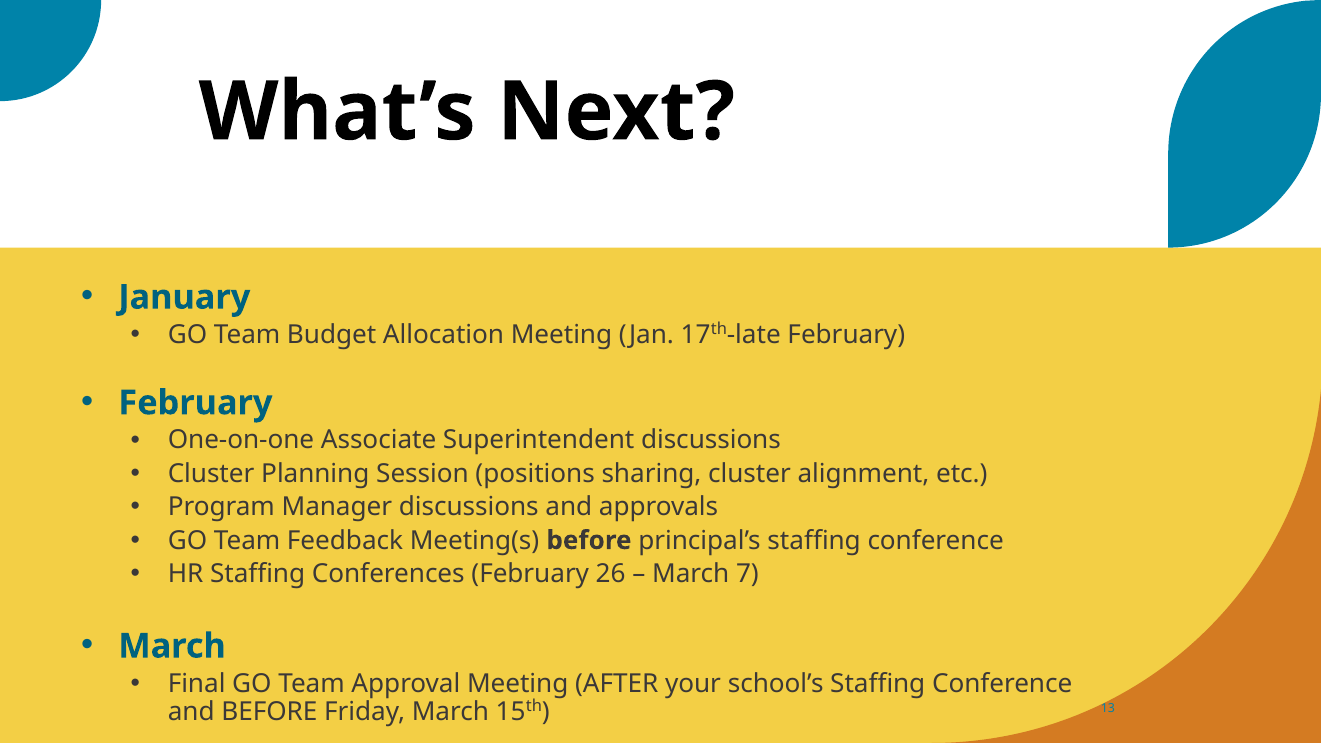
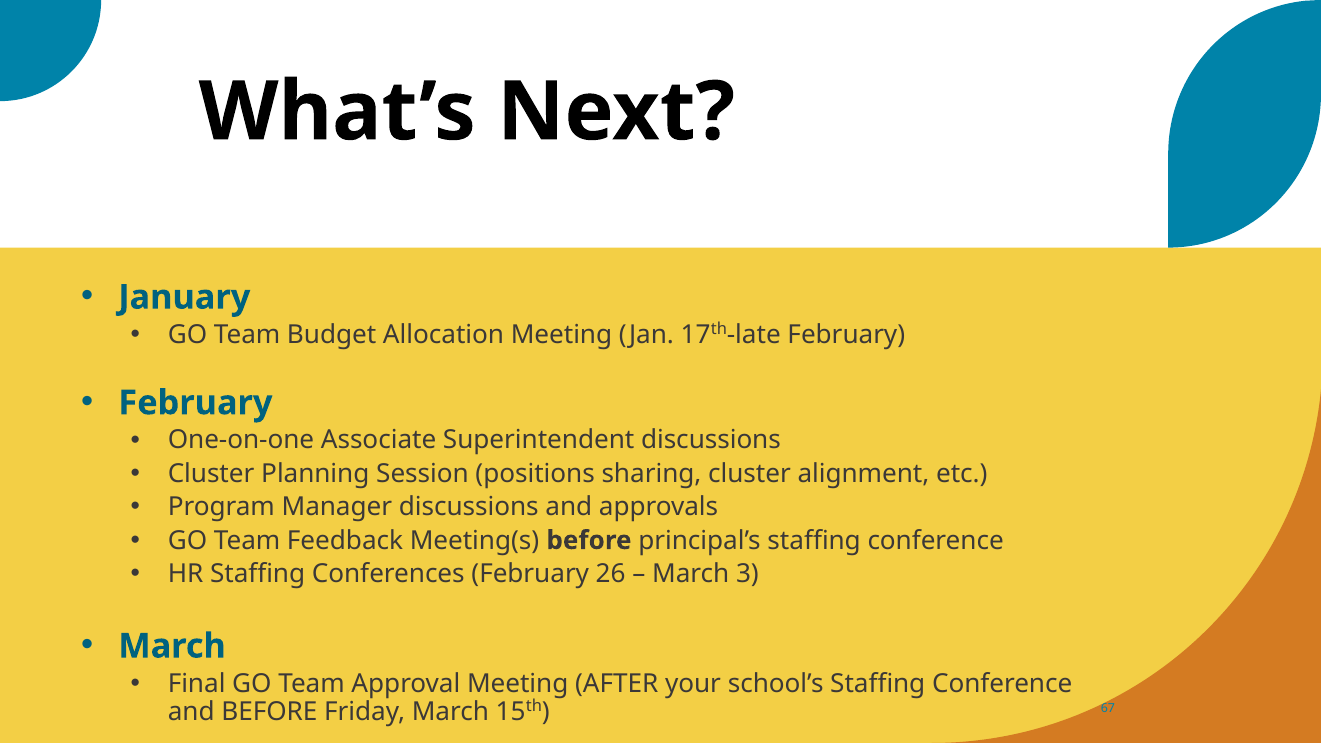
7: 7 -> 3
13: 13 -> 67
